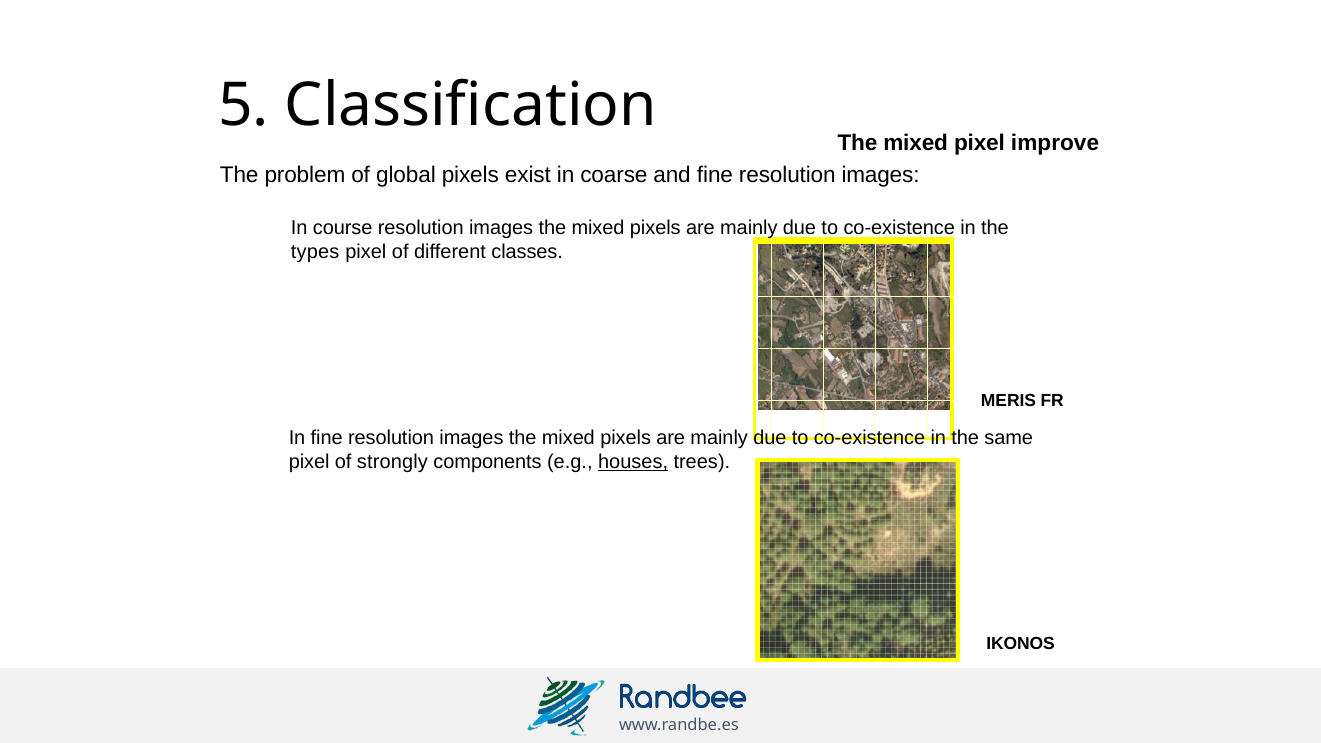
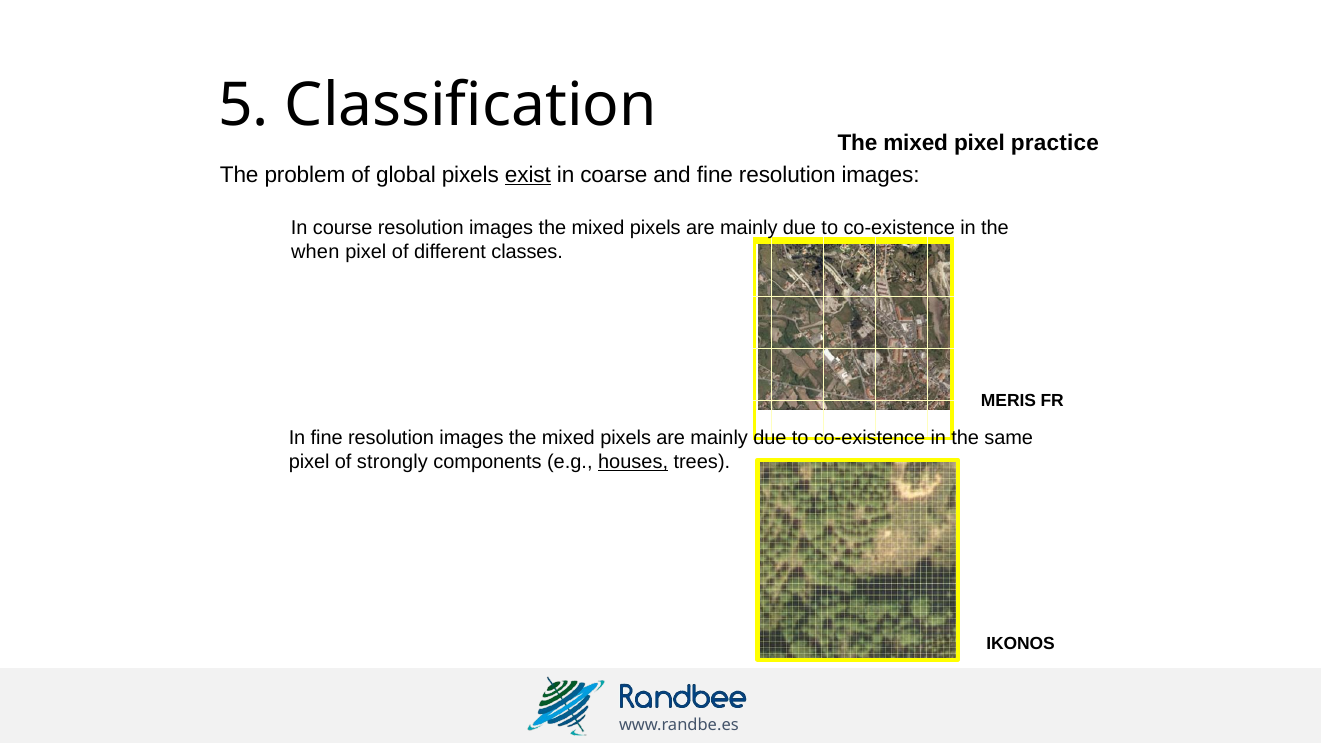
improve: improve -> practice
exist underline: none -> present
types: types -> when
